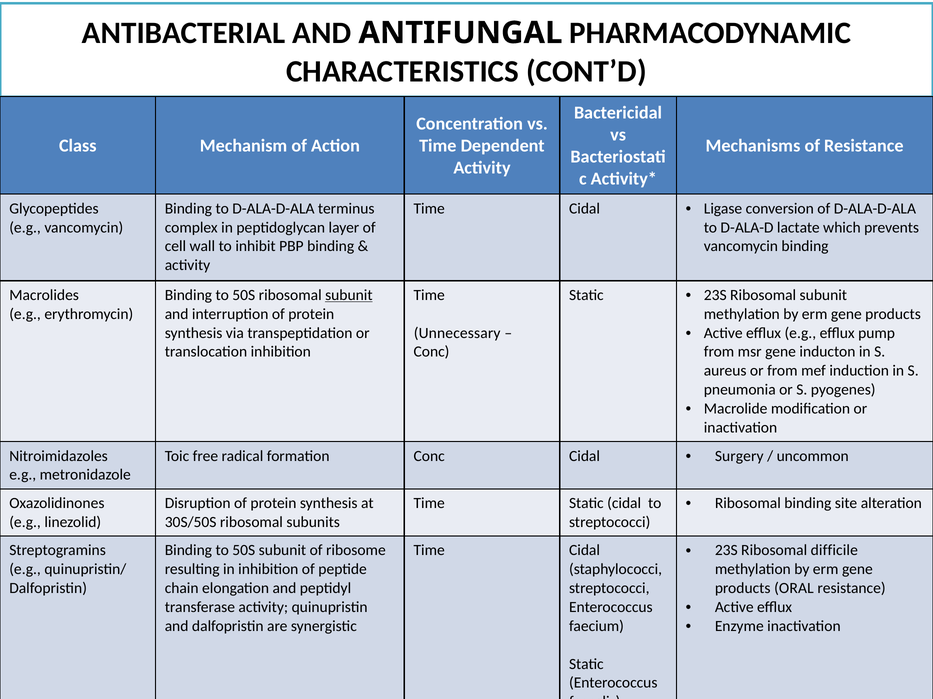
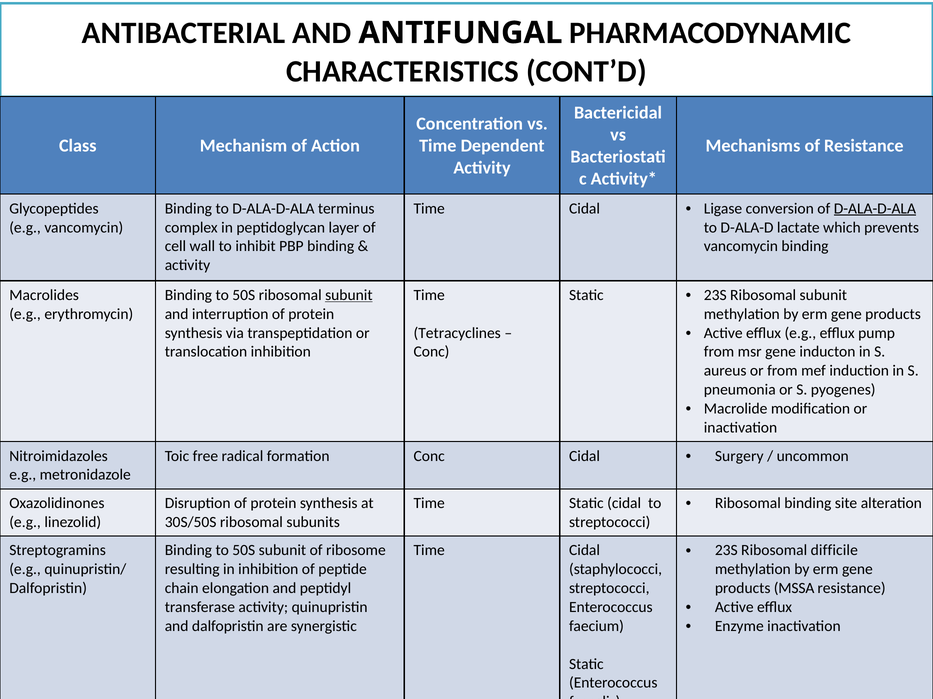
D-ALA-D-ALA at (875, 209) underline: none -> present
Unnecessary: Unnecessary -> Tetracyclines
ORAL: ORAL -> MSSA
